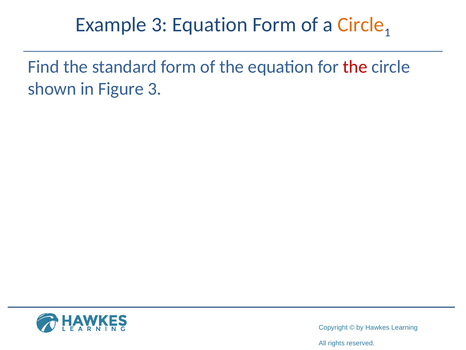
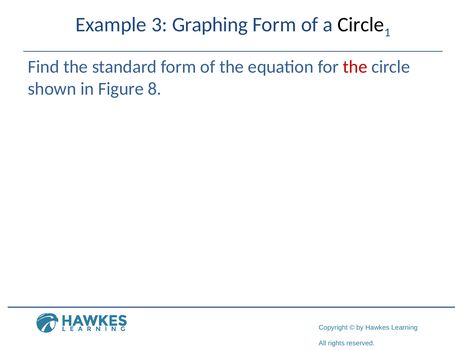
3 Equation: Equation -> Graphing
Circle at (361, 24) colour: orange -> black
Figure 3: 3 -> 8
